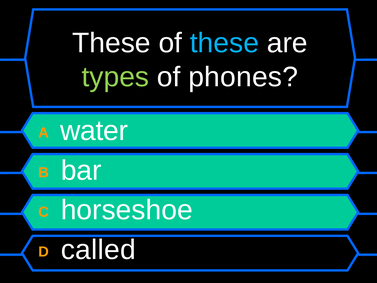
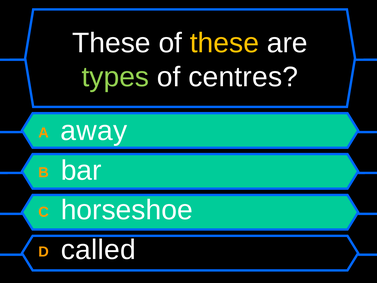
these at (224, 43) colour: light blue -> yellow
phones: phones -> centres
water: water -> away
